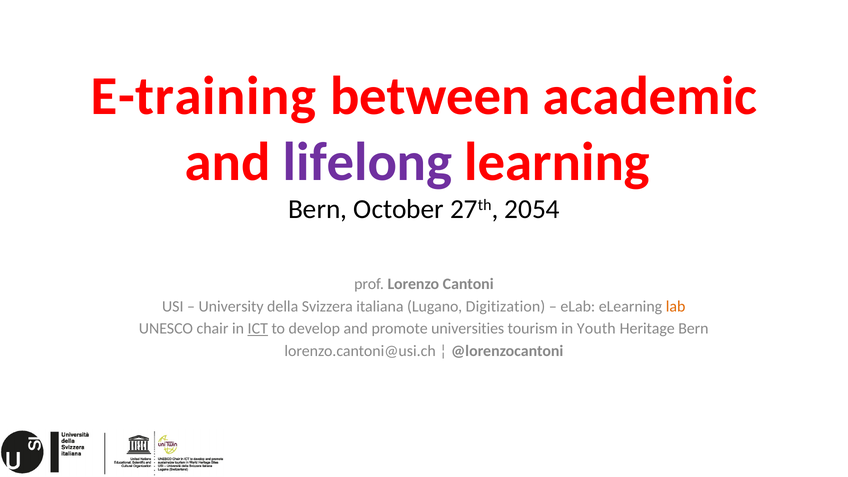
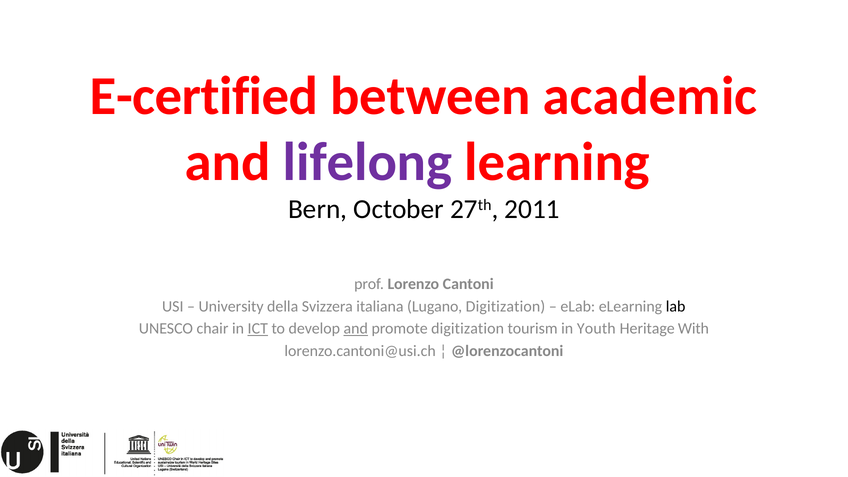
E-training: E-training -> E-certified
2054: 2054 -> 2011
lab colour: orange -> black
and at (356, 329) underline: none -> present
promote universities: universities -> digitization
Heritage Bern: Bern -> With
